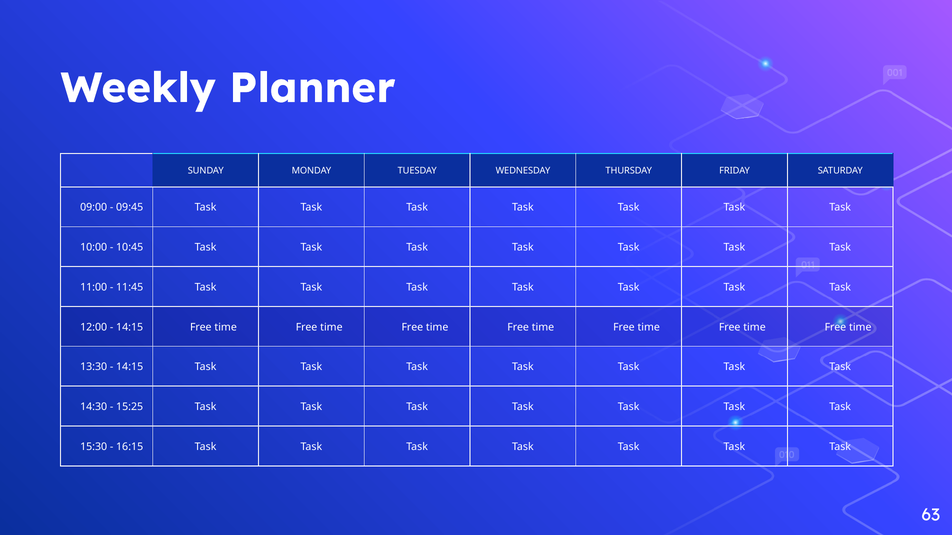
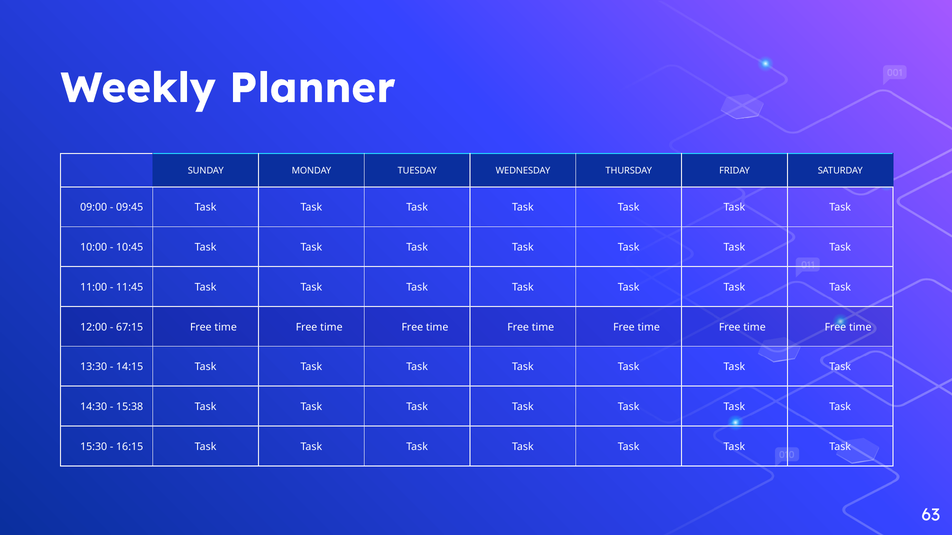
14:15 at (130, 327): 14:15 -> 67:15
15:25: 15:25 -> 15:38
